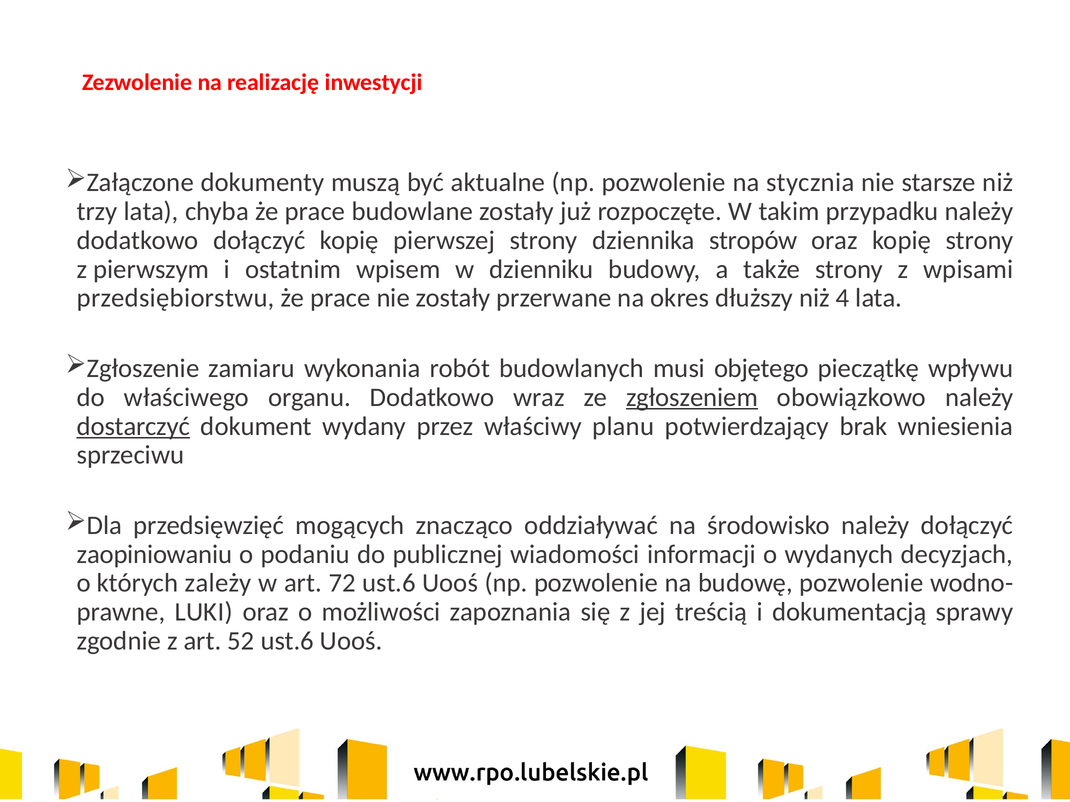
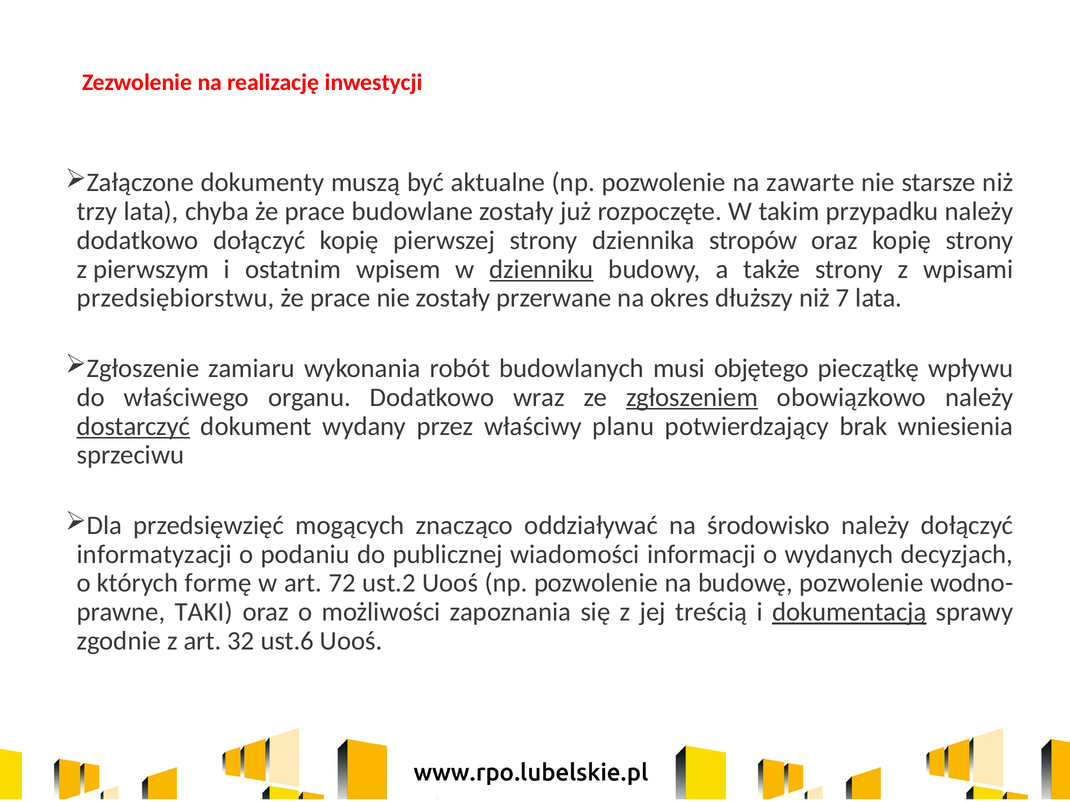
stycznia: stycznia -> zawarte
dzienniku underline: none -> present
4: 4 -> 7
zaopiniowaniu: zaopiniowaniu -> informatyzacji
zależy: zależy -> formę
72 ust.6: ust.6 -> ust.2
LUKI: LUKI -> TAKI
dokumentacją underline: none -> present
52: 52 -> 32
